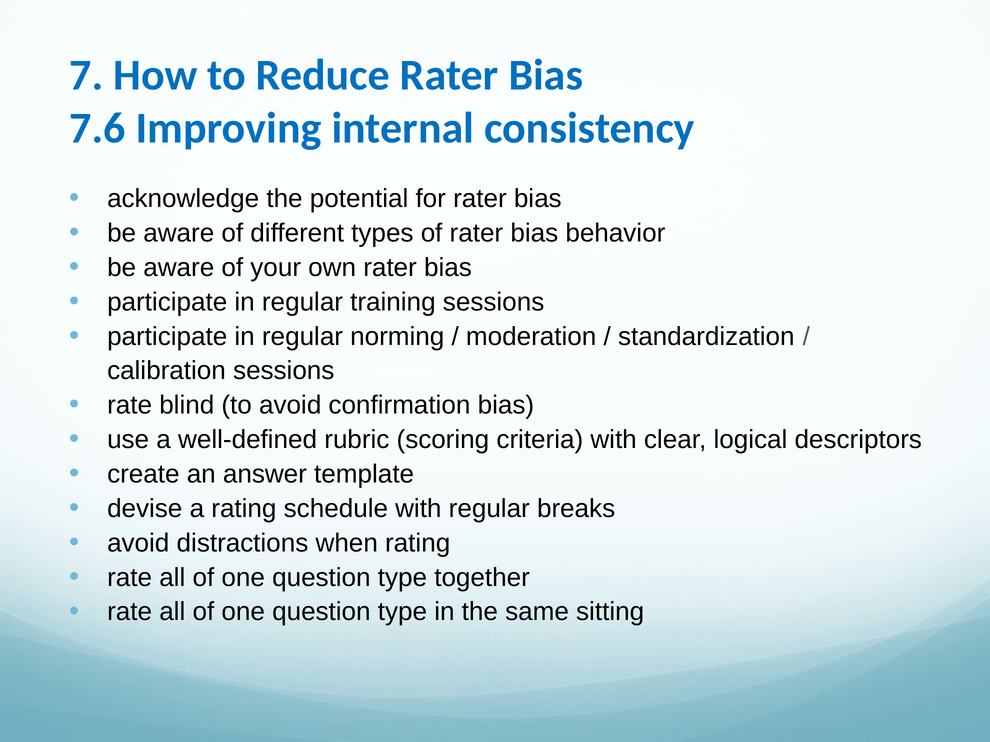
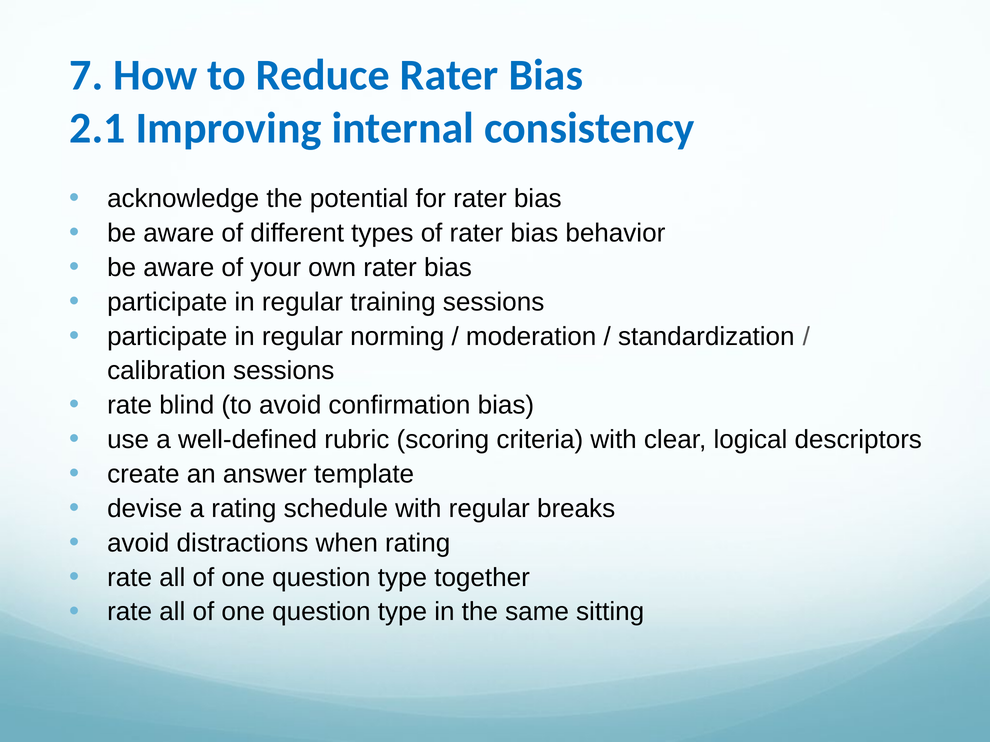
7.6: 7.6 -> 2.1
